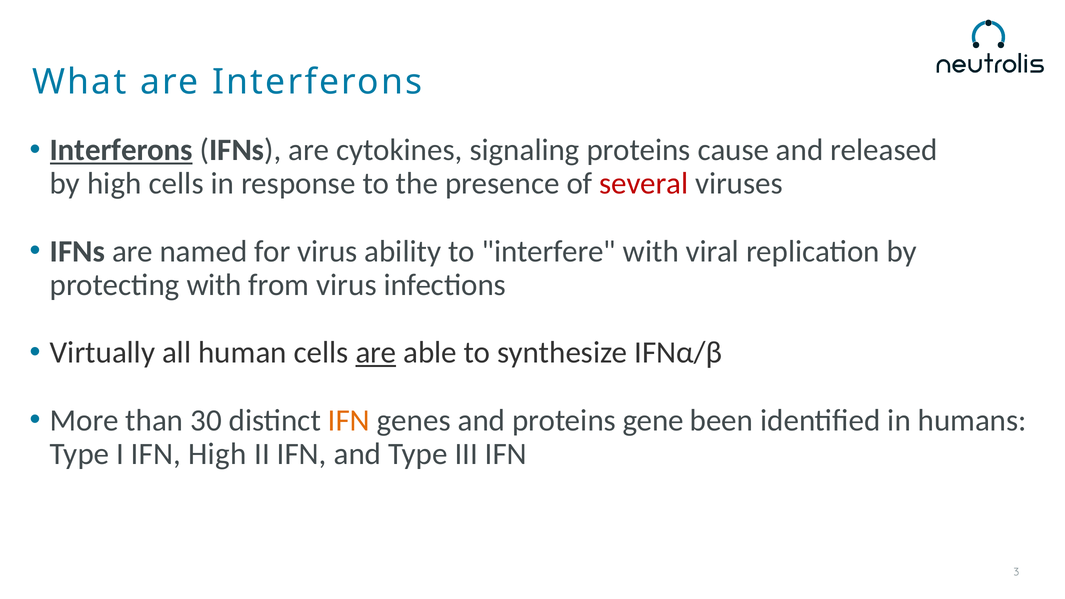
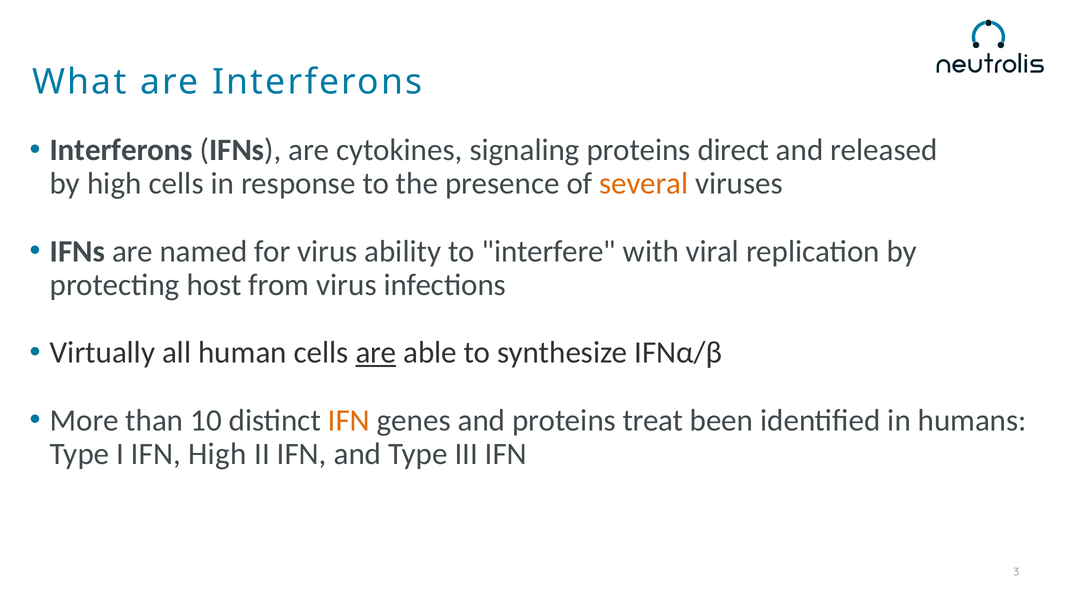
Interferons at (121, 150) underline: present -> none
cause: cause -> direct
several colour: red -> orange
protecting with: with -> host
30: 30 -> 10
gene: gene -> treat
